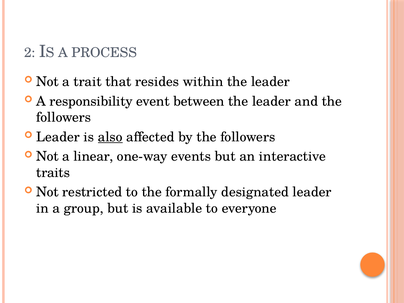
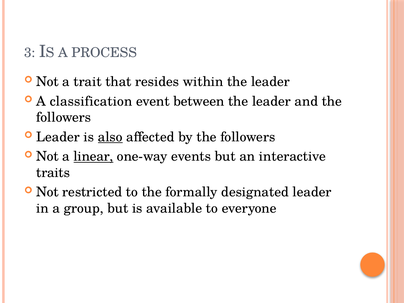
2: 2 -> 3
responsibility: responsibility -> classification
linear underline: none -> present
